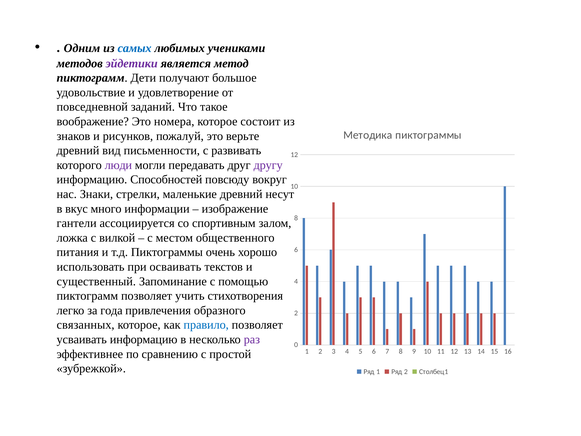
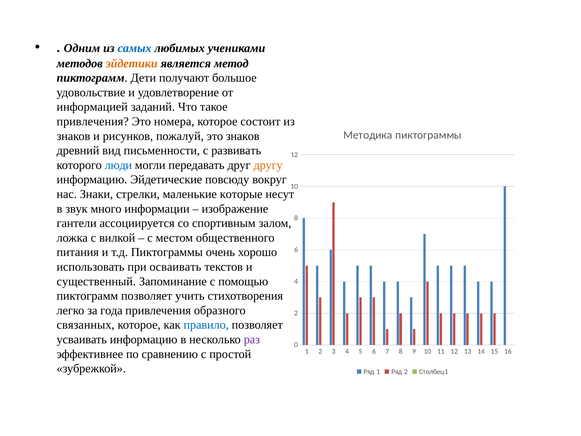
эйдетики colour: purple -> orange
повседневной: повседневной -> информацией
воображение at (93, 121): воображение -> привлечения
это верьте: верьте -> знаков
люди colour: purple -> blue
другу colour: purple -> orange
Способностей: Способностей -> Эйдетические
маленькие древний: древний -> которые
вкус: вкус -> звук
